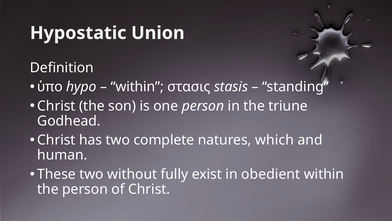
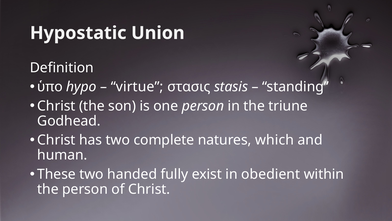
within at (137, 87): within -> virtue
without: without -> handed
